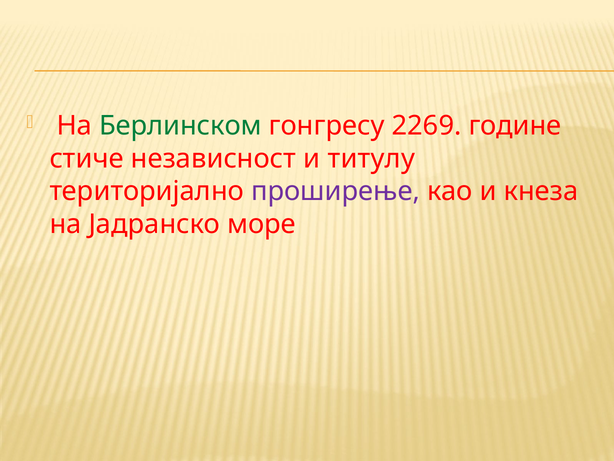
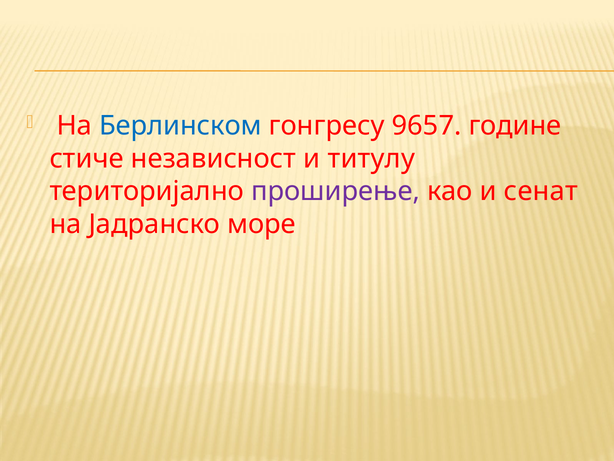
Берлинском colour: green -> blue
2269: 2269 -> 9657
кнеза: кнеза -> сенат
